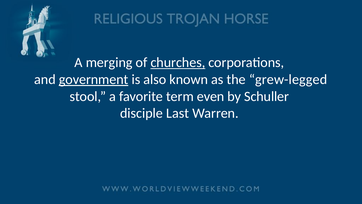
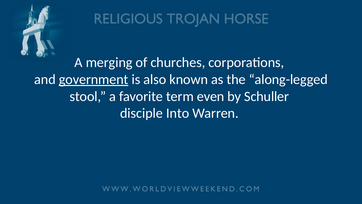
churches underline: present -> none
grew-legged: grew-legged -> along-legged
Last: Last -> Into
